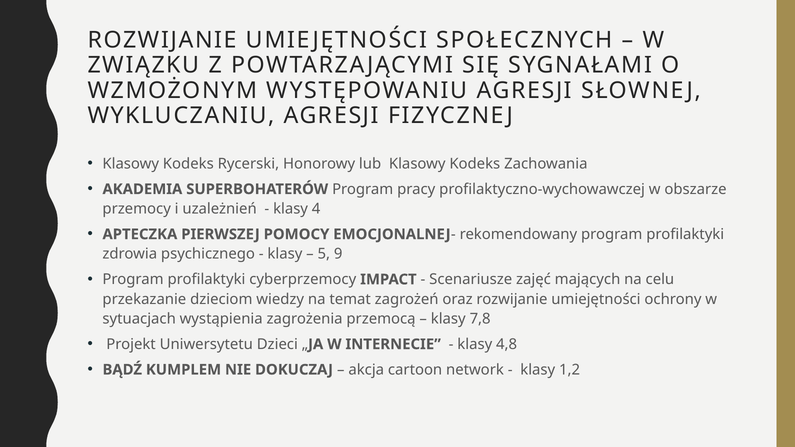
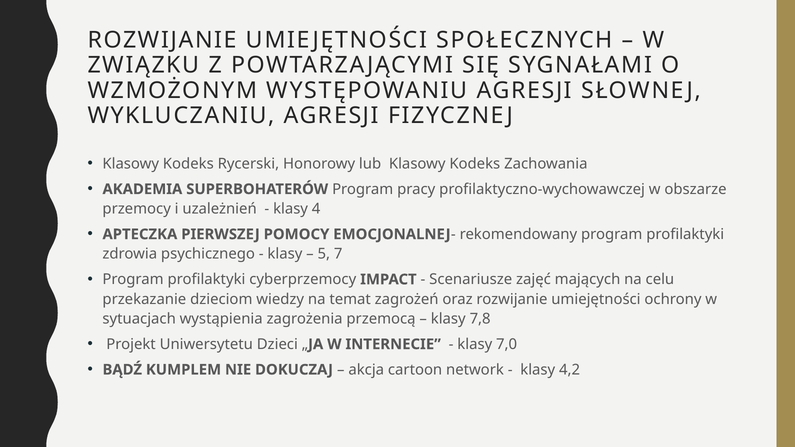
9: 9 -> 7
4,8: 4,8 -> 7,0
1,2: 1,2 -> 4,2
